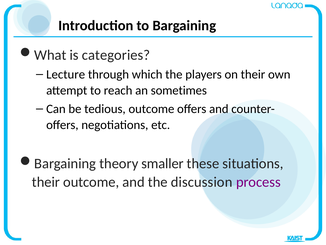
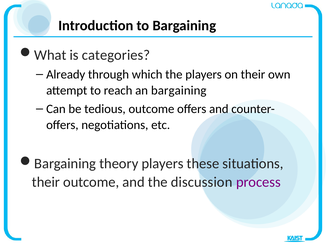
Lecture: Lecture -> Already
an sometimes: sometimes -> bargaining
theory smaller: smaller -> players
